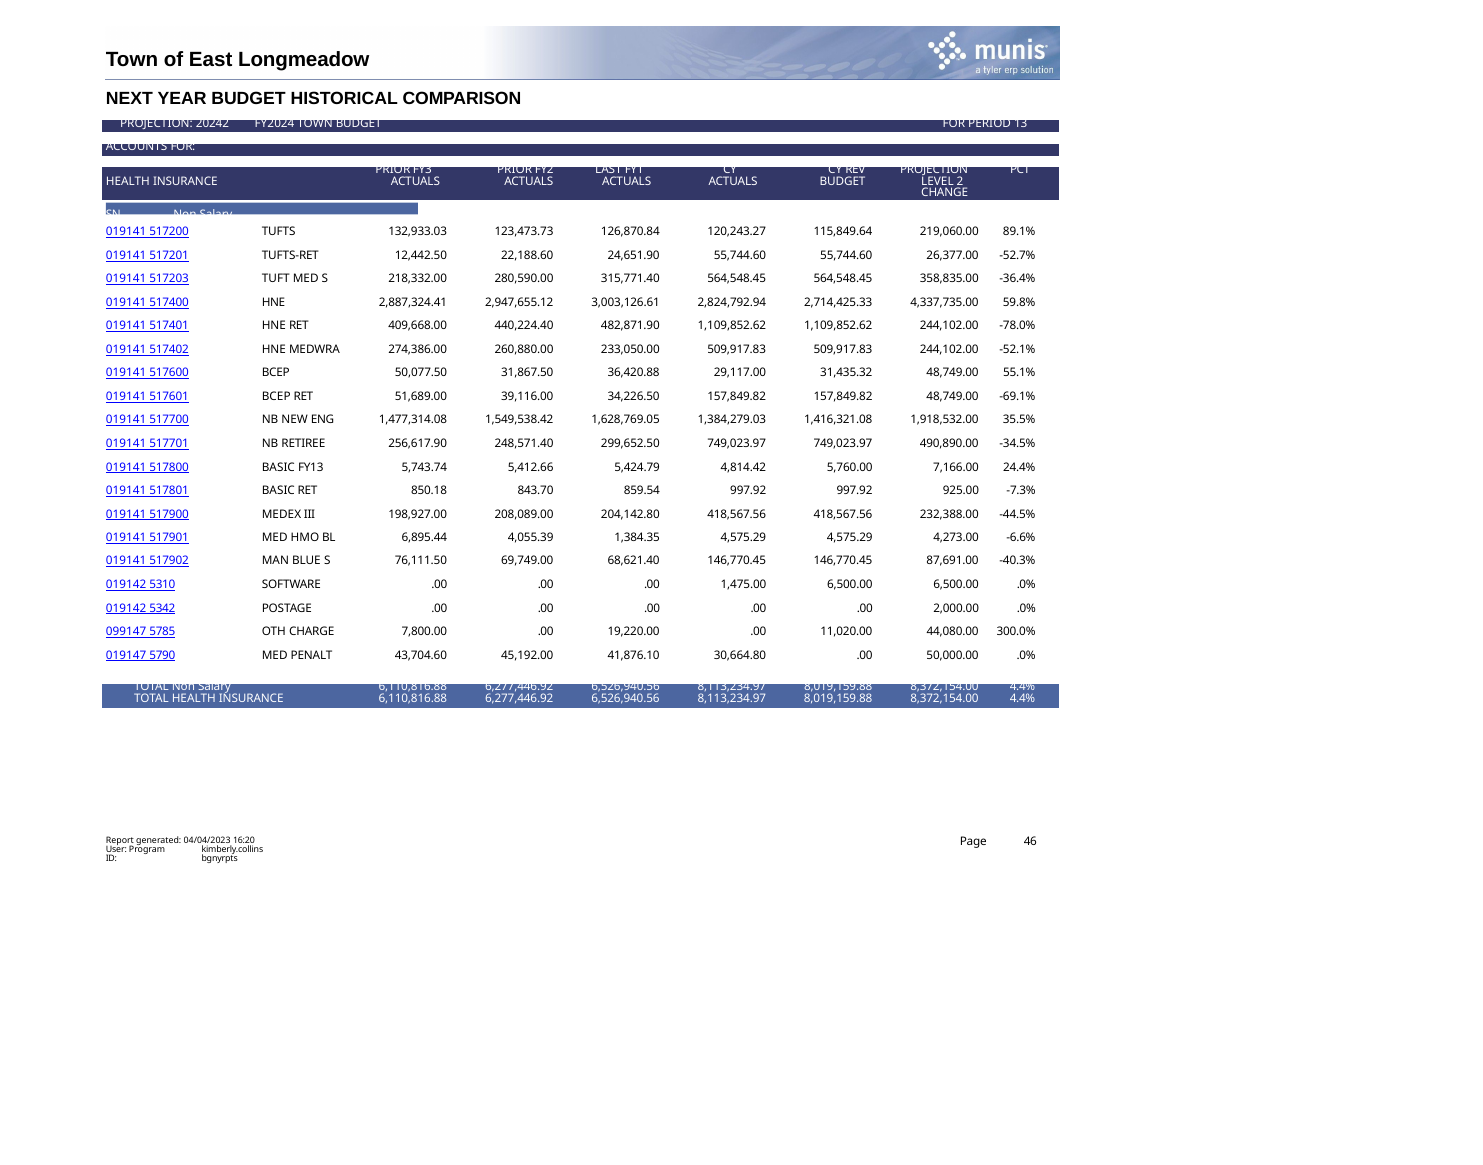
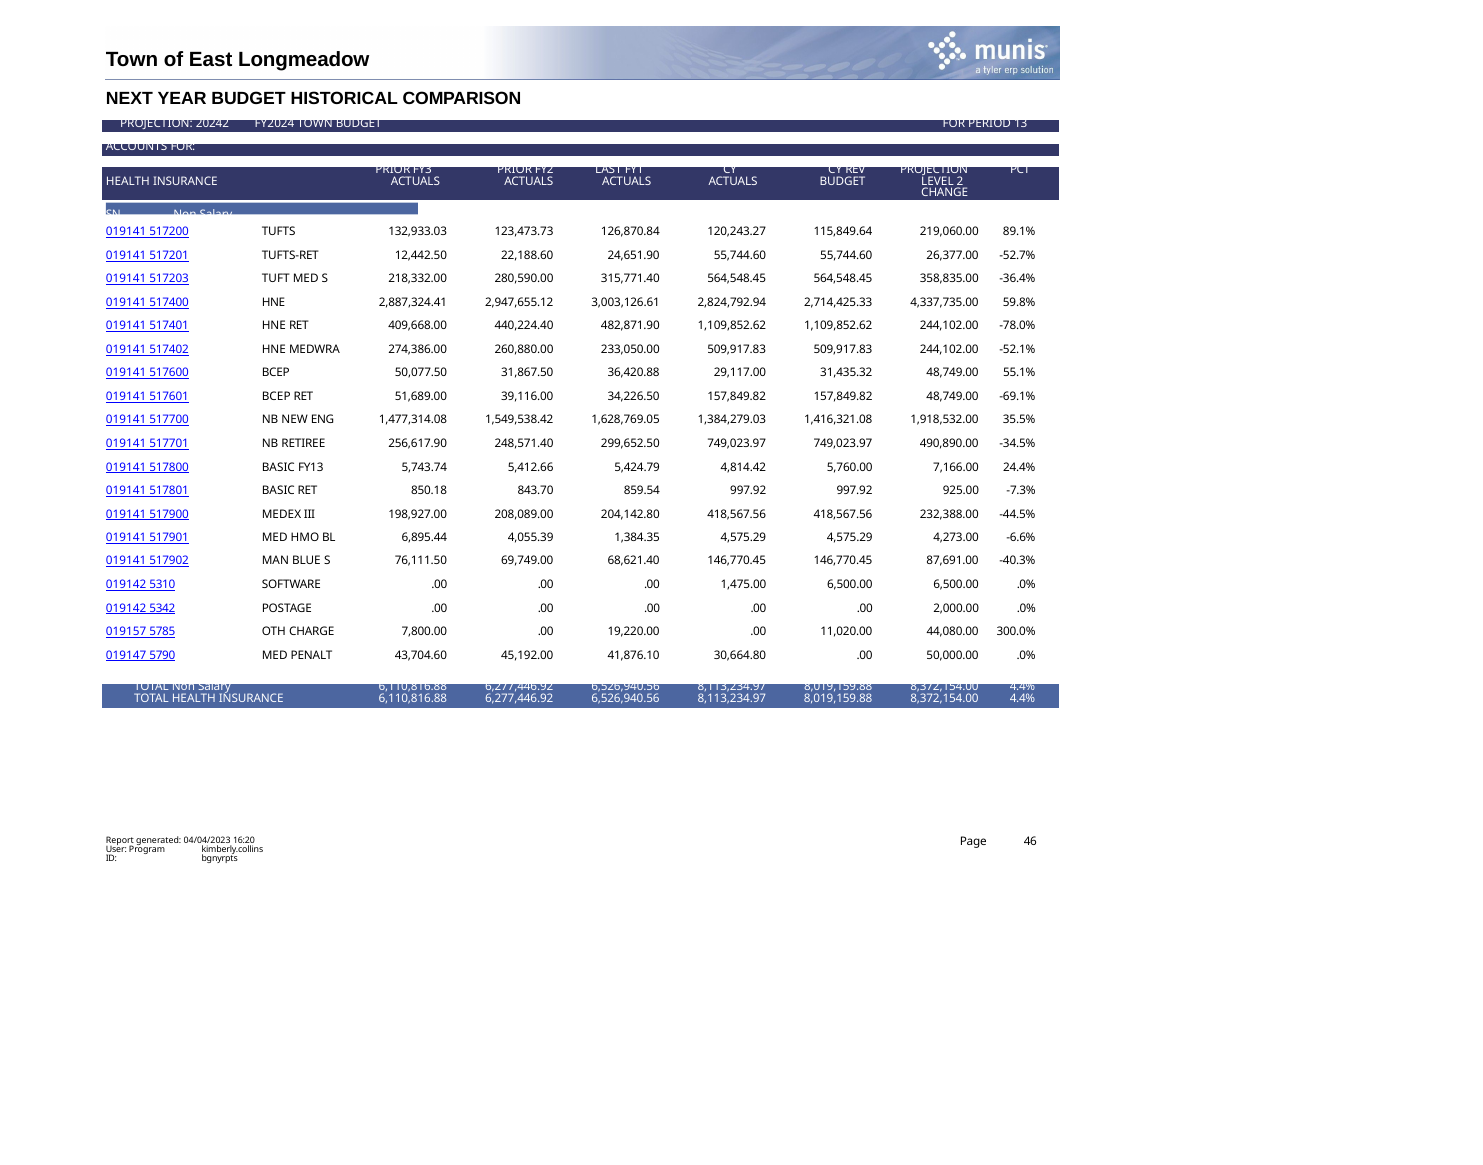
099147: 099147 -> 019157
